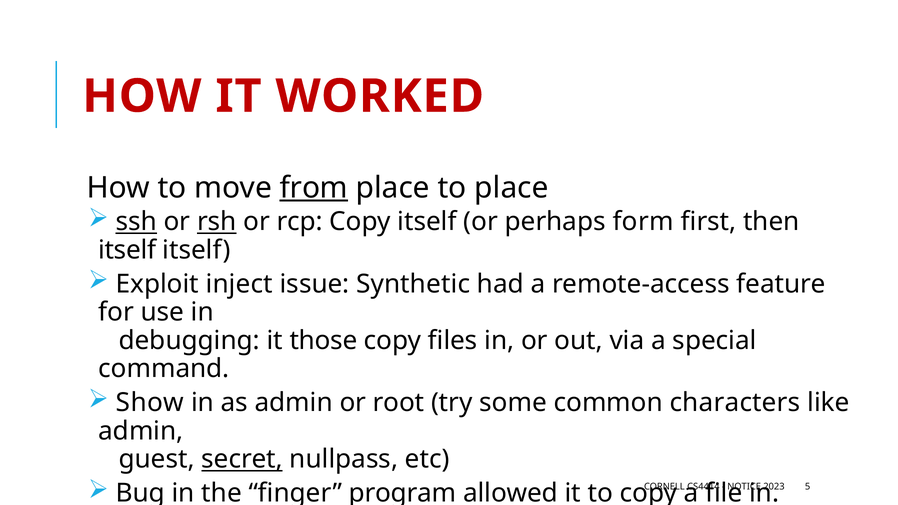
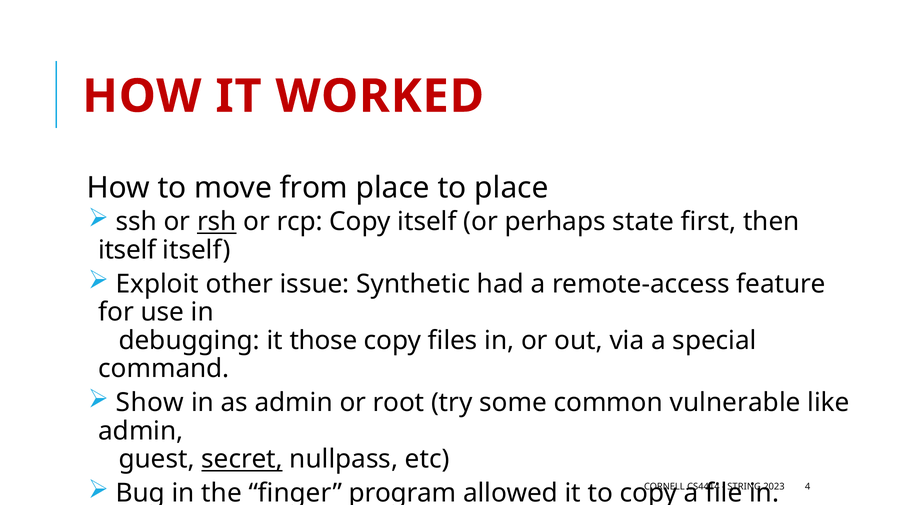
from underline: present -> none
ssh underline: present -> none
form: form -> state
inject: inject -> other
characters: characters -> vulnerable
NOTICE: NOTICE -> STRING
5: 5 -> 4
